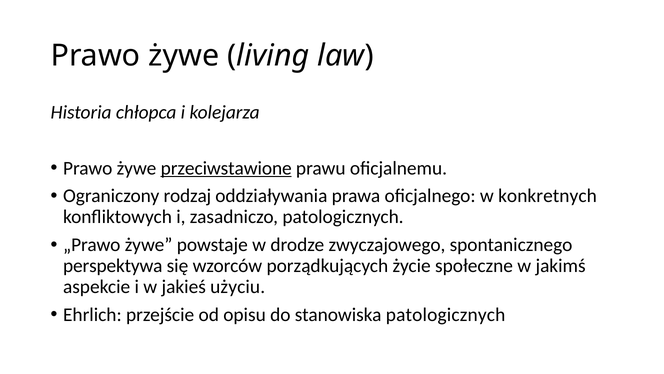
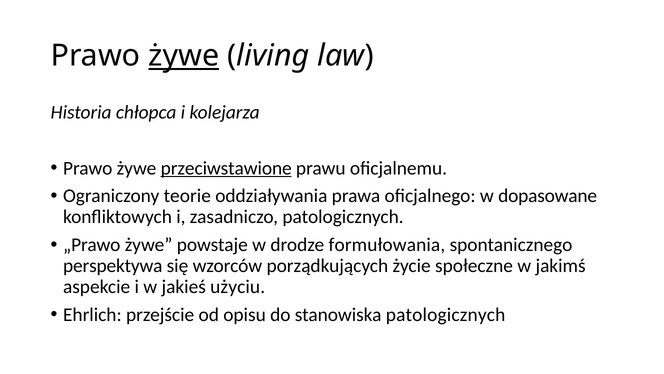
żywe at (184, 56) underline: none -> present
rodzaj: rodzaj -> teorie
konkretnych: konkretnych -> dopasowane
zwyczajowego: zwyczajowego -> formułowania
